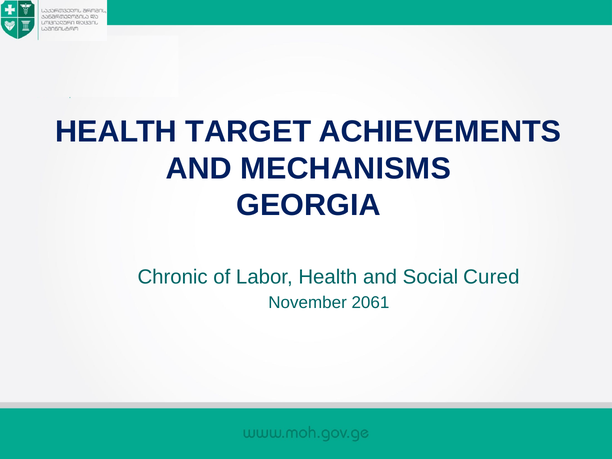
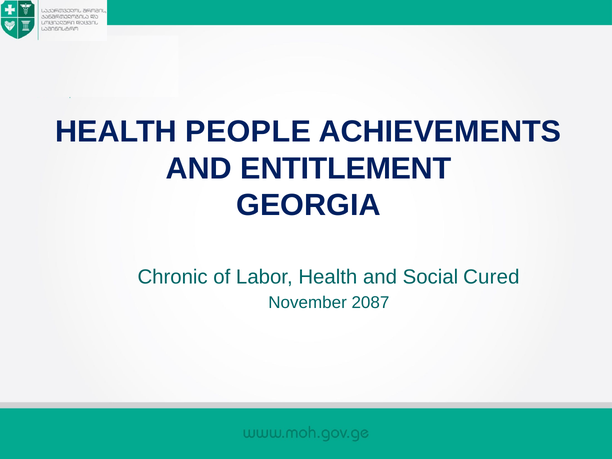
TARGET: TARGET -> PEOPLE
MECHANISMS: MECHANISMS -> ENTITLEMENT
2061: 2061 -> 2087
